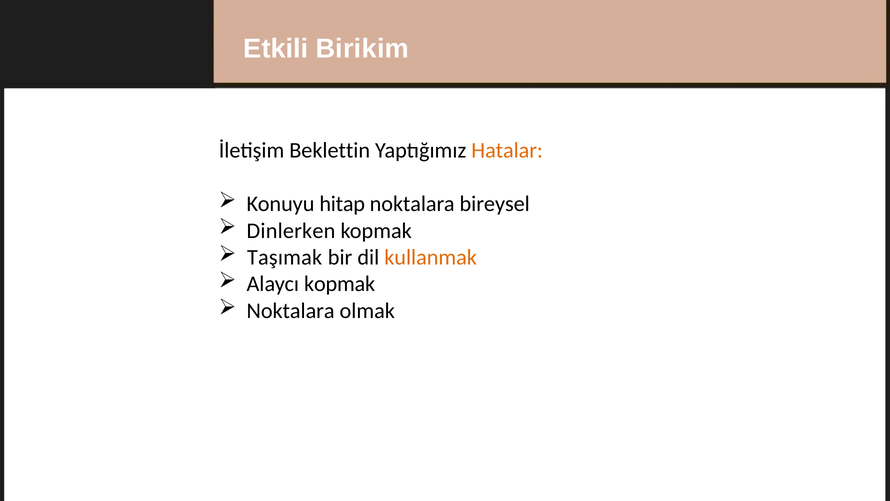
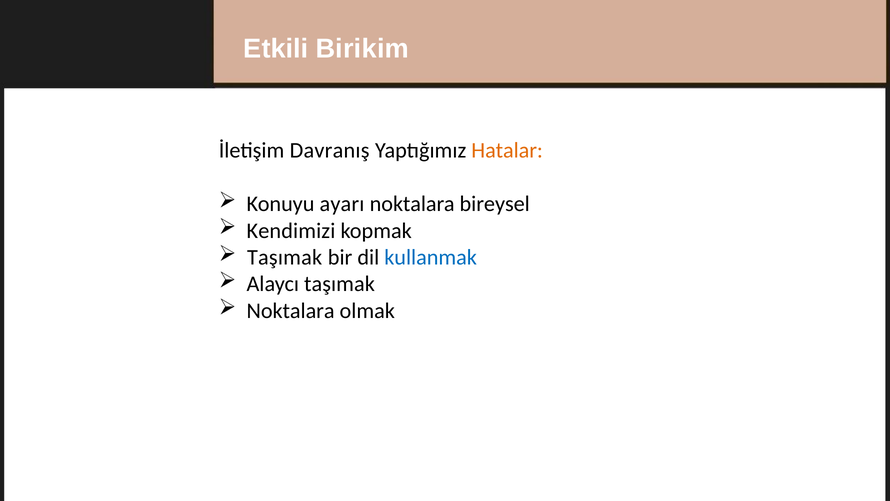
Beklettin: Beklettin -> Davranış
hitap: hitap -> ayarı
Dinlerken: Dinlerken -> Kendimizi
kullanmak colour: orange -> blue
Alaycı kopmak: kopmak -> taşımak
